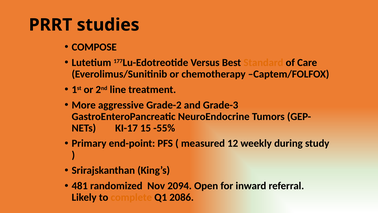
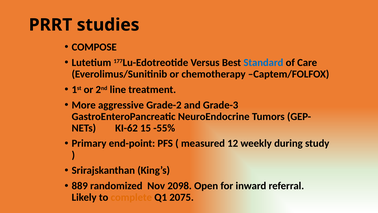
Standard colour: orange -> blue
KI-17: KI-17 -> KI-62
481: 481 -> 889
2094: 2094 -> 2098
2086: 2086 -> 2075
